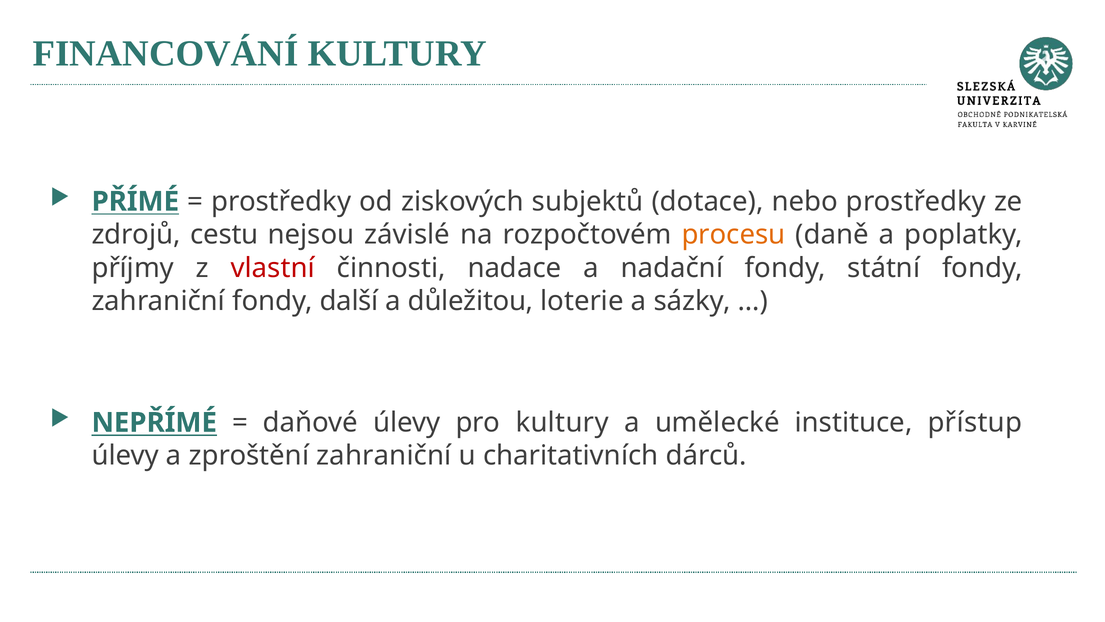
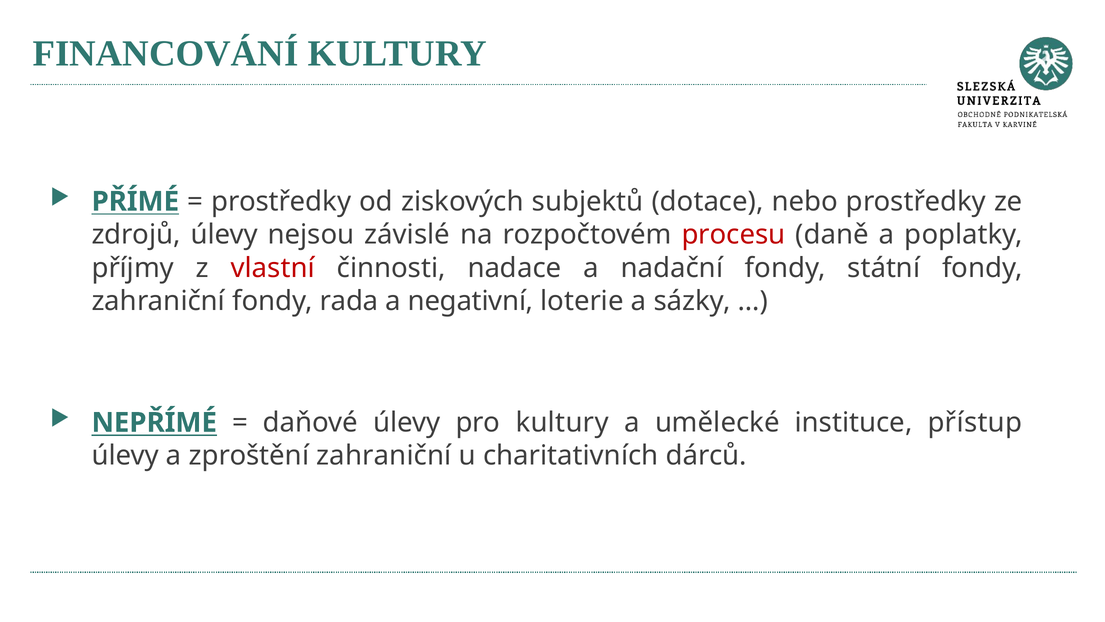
zdrojů cestu: cestu -> úlevy
procesu colour: orange -> red
další: další -> rada
důležitou: důležitou -> negativní
